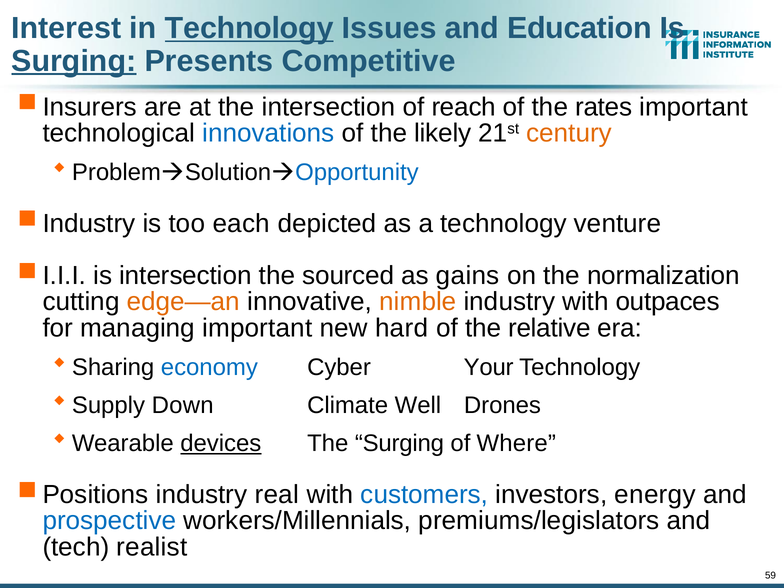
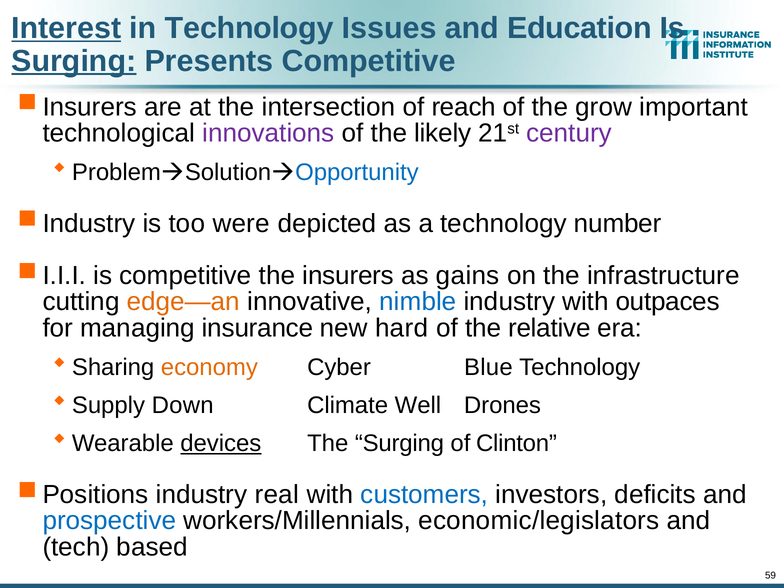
Interest underline: none -> present
Technology at (249, 28) underline: present -> none
rates: rates -> grow
innovations colour: blue -> purple
century colour: orange -> purple
each: each -> were
venture: venture -> number
is intersection: intersection -> competitive
sourced: sourced -> insurers
normalization: normalization -> infrastructure
nimble colour: orange -> blue
managing important: important -> insurance
economy colour: blue -> orange
Your: Your -> Blue
Where: Where -> Clinton
energy: energy -> deficits
premiums/legislators: premiums/legislators -> economic/legislators
realist: realist -> based
